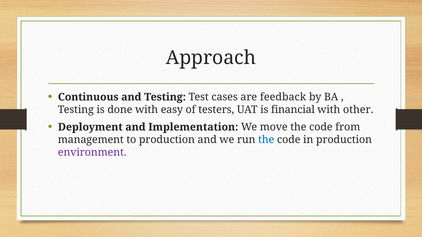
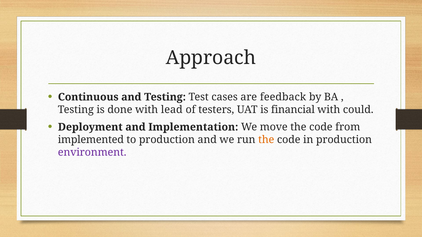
easy: easy -> lead
other: other -> could
management: management -> implemented
the at (266, 140) colour: blue -> orange
